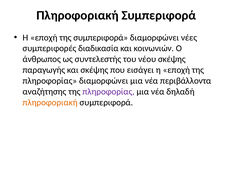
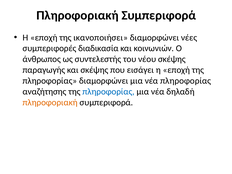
της συμπεριφορά: συμπεριφορά -> ικανοποιήσει
νέα περιβάλλοντα: περιβάλλοντα -> πληροφορίας
πληροφορίας at (108, 92) colour: purple -> blue
